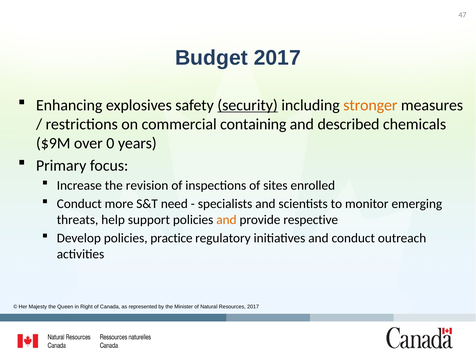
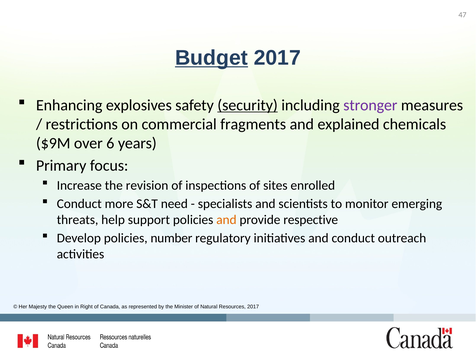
Budget underline: none -> present
stronger colour: orange -> purple
containing: containing -> fragments
described: described -> explained
0: 0 -> 6
practice: practice -> number
